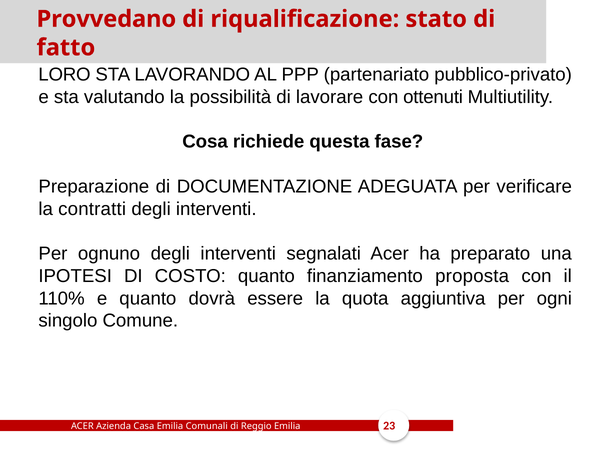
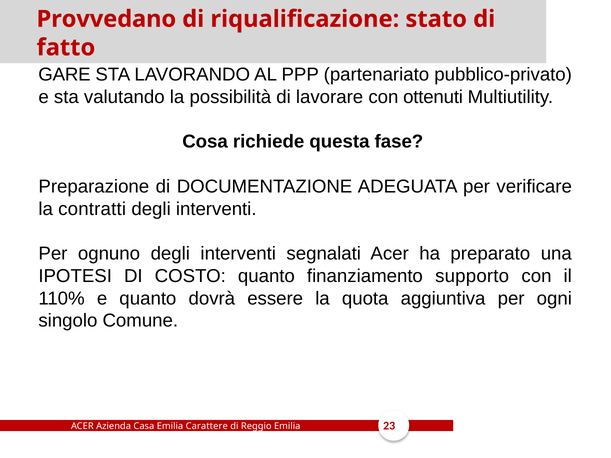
LORO: LORO -> GARE
proposta: proposta -> supporto
Comunali: Comunali -> Carattere
